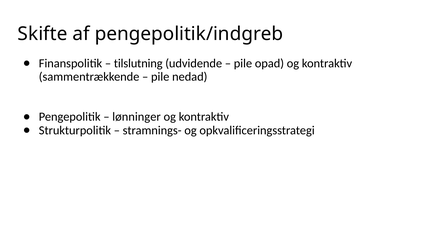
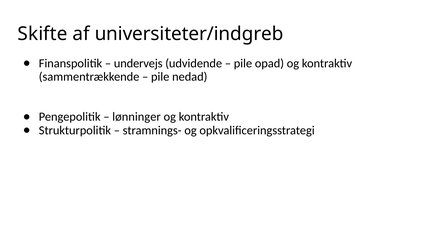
pengepolitik/indgreb: pengepolitik/indgreb -> universiteter/indgreb
tilslutning: tilslutning -> undervejs
